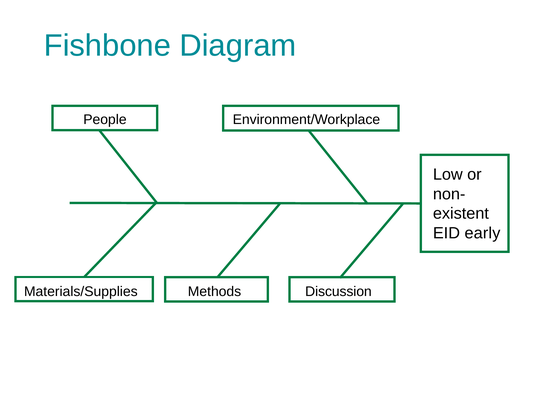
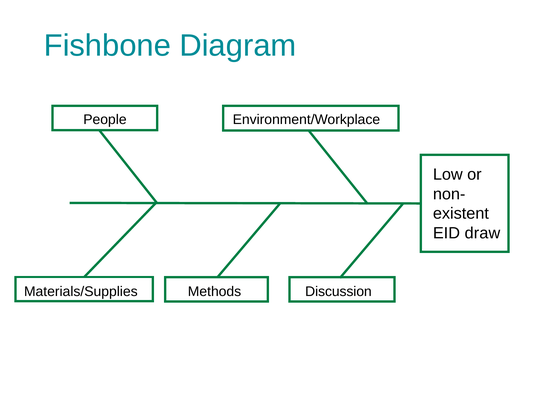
early: early -> draw
